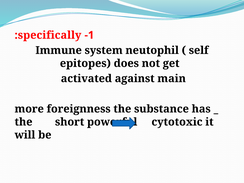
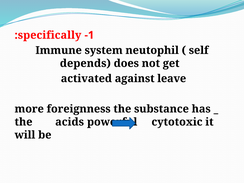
epitopes: epitopes -> depends
main: main -> leave
short: short -> acids
